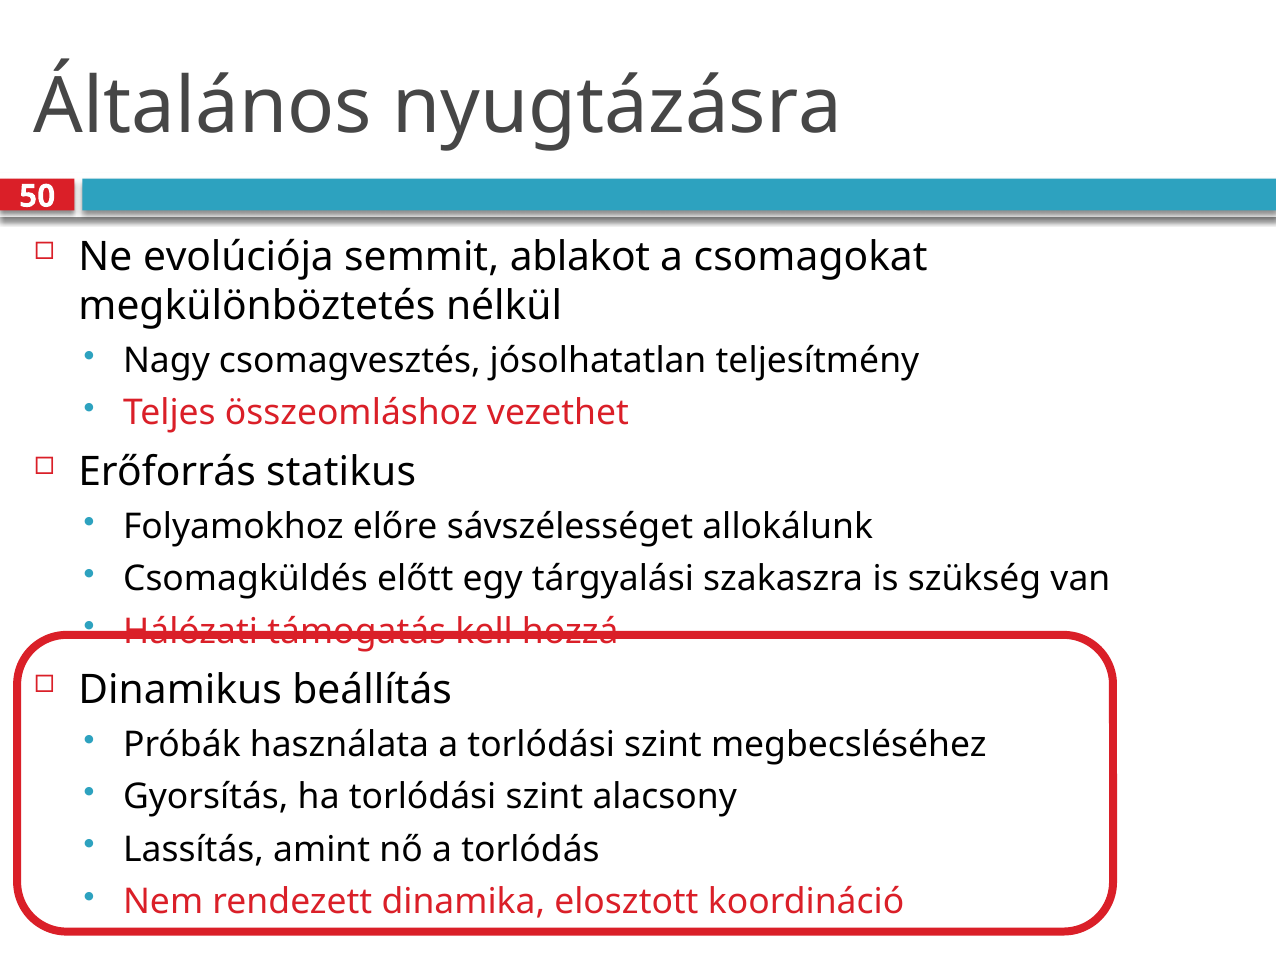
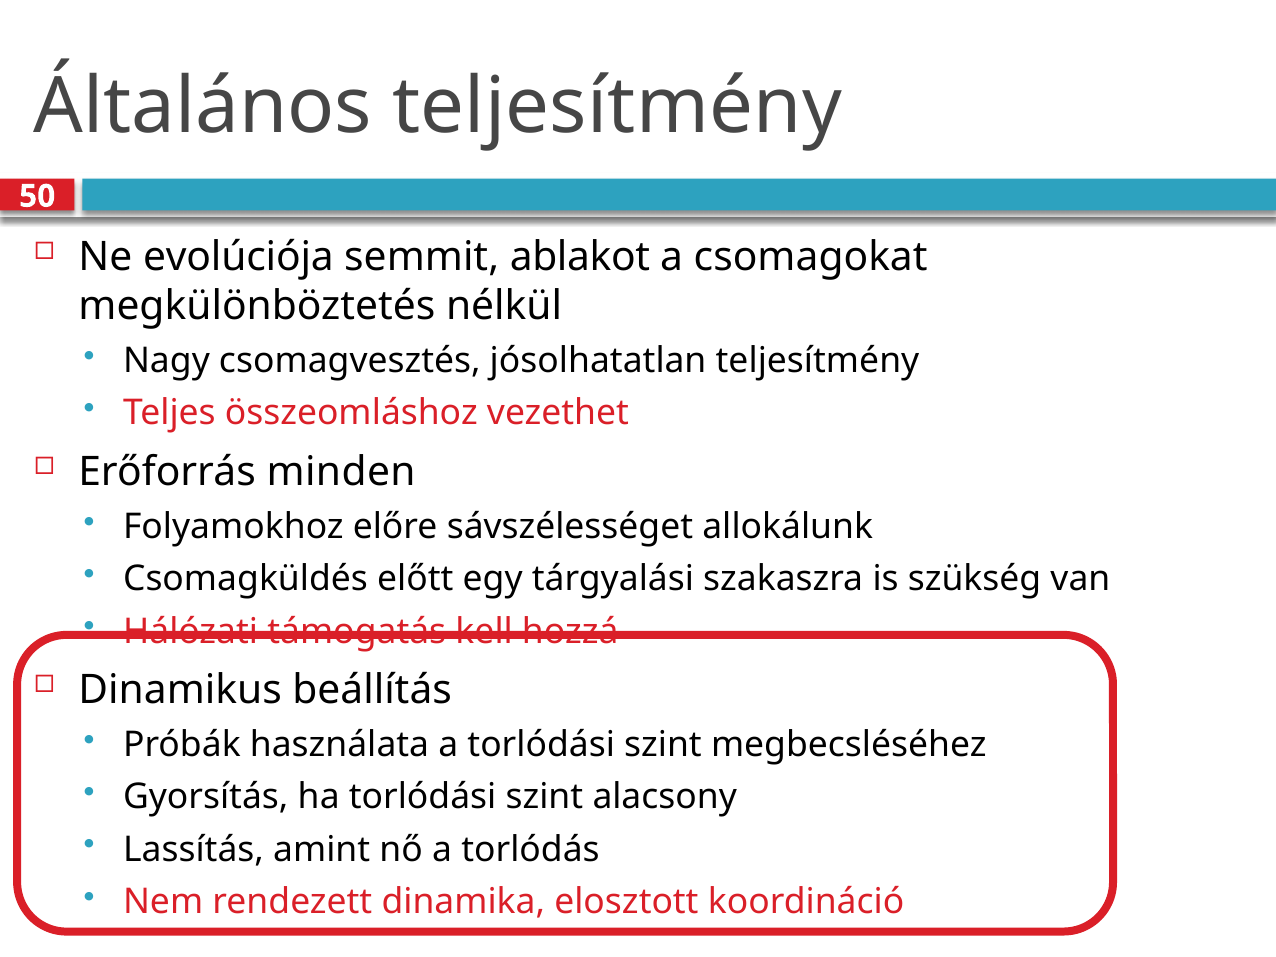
Általános nyugtázásra: nyugtázásra -> teljesítmény
statikus: statikus -> minden
